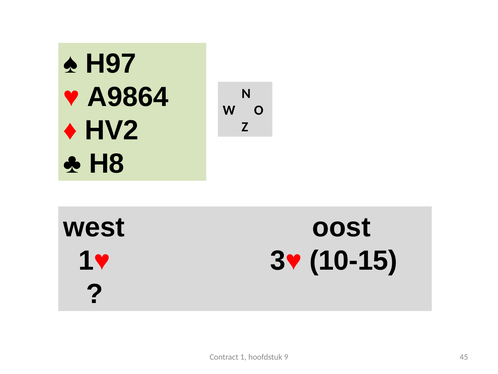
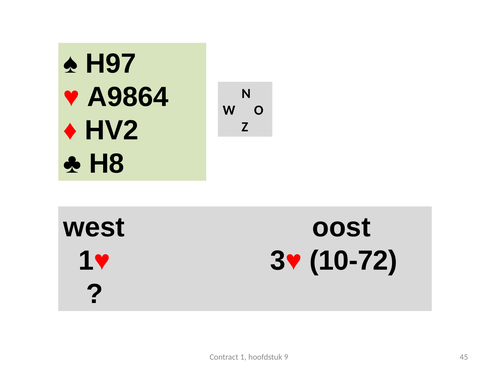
10-15: 10-15 -> 10-72
